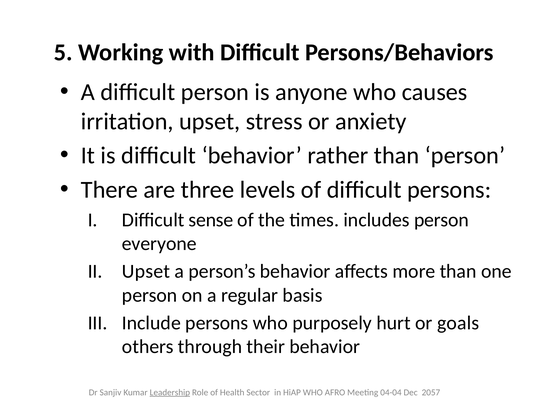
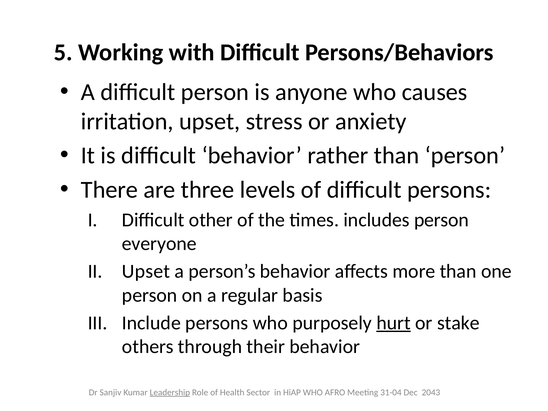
sense: sense -> other
hurt underline: none -> present
goals: goals -> stake
04-04: 04-04 -> 31-04
2057: 2057 -> 2043
